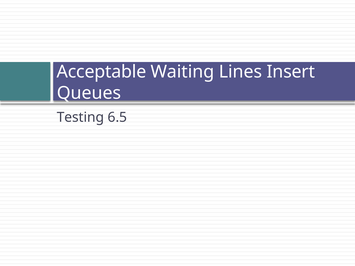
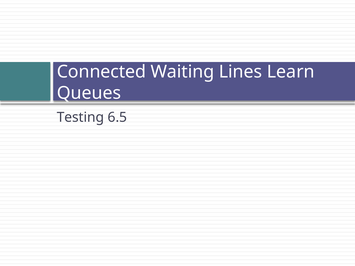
Acceptable: Acceptable -> Connected
Insert: Insert -> Learn
